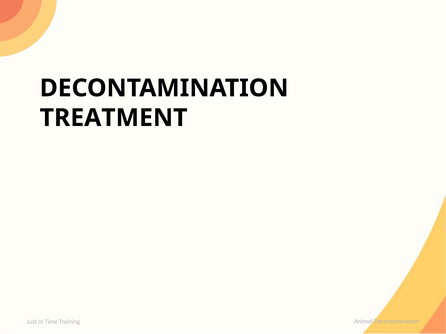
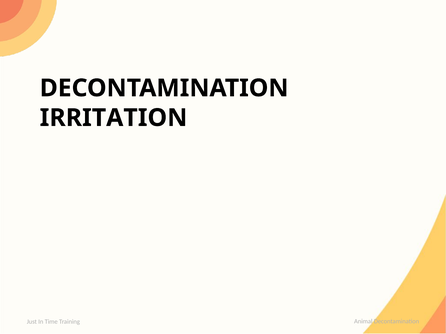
TREATMENT: TREATMENT -> IRRITATION
